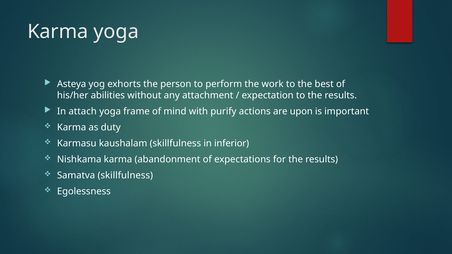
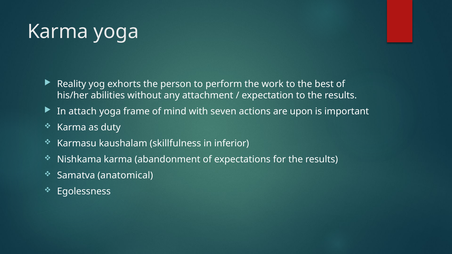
Asteya: Asteya -> Reality
purify: purify -> seven
Samatva skillfulness: skillfulness -> anatomical
